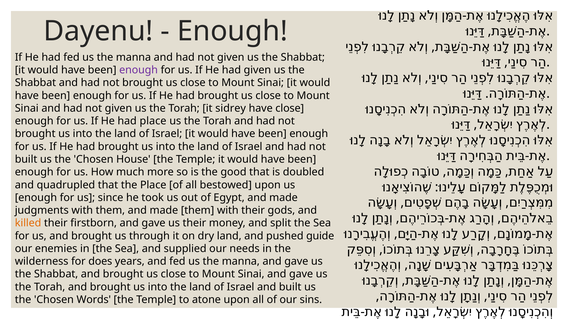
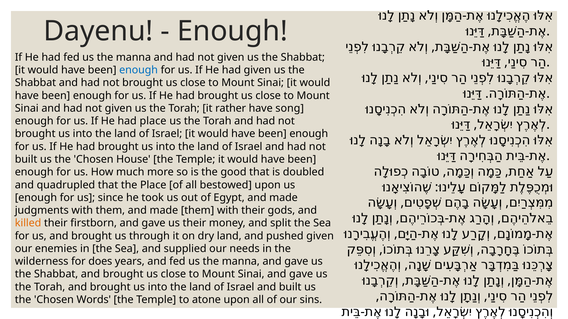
enough at (139, 70) colour: purple -> blue
sidrey: sidrey -> rather
have close: close -> song
pushed guide: guide -> given
